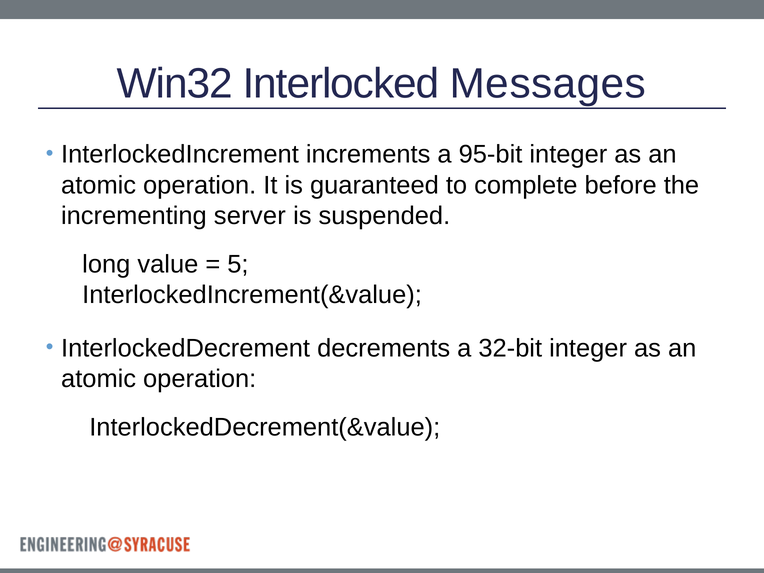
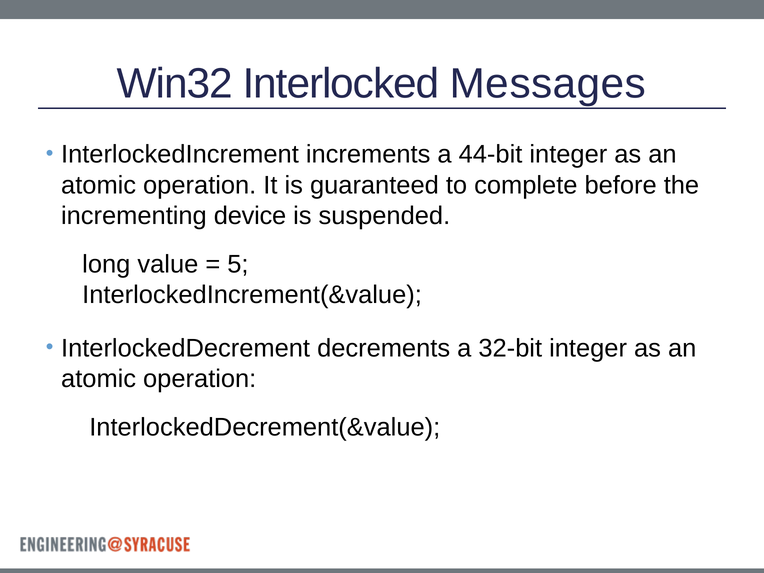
95-bit: 95-bit -> 44-bit
server: server -> device
